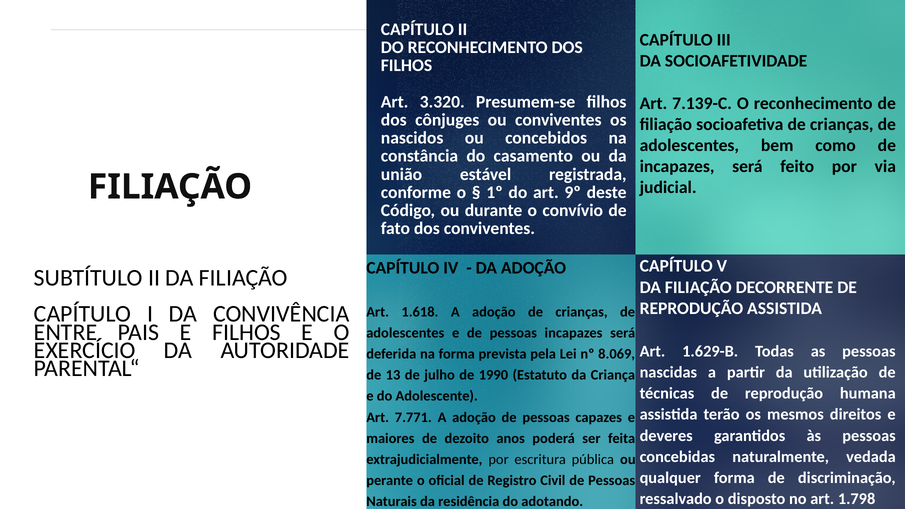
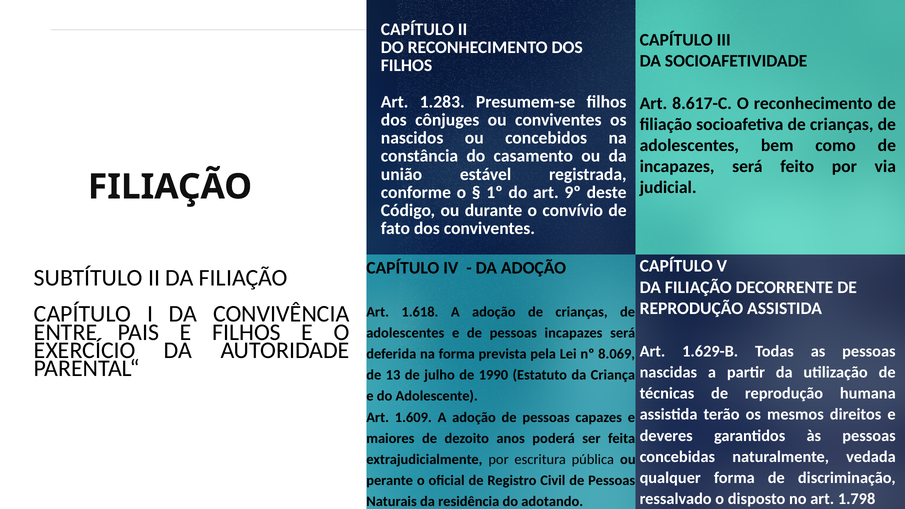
3.320: 3.320 -> 1.283
7.139-C: 7.139-C -> 8.617-C
7.771: 7.771 -> 1.609
